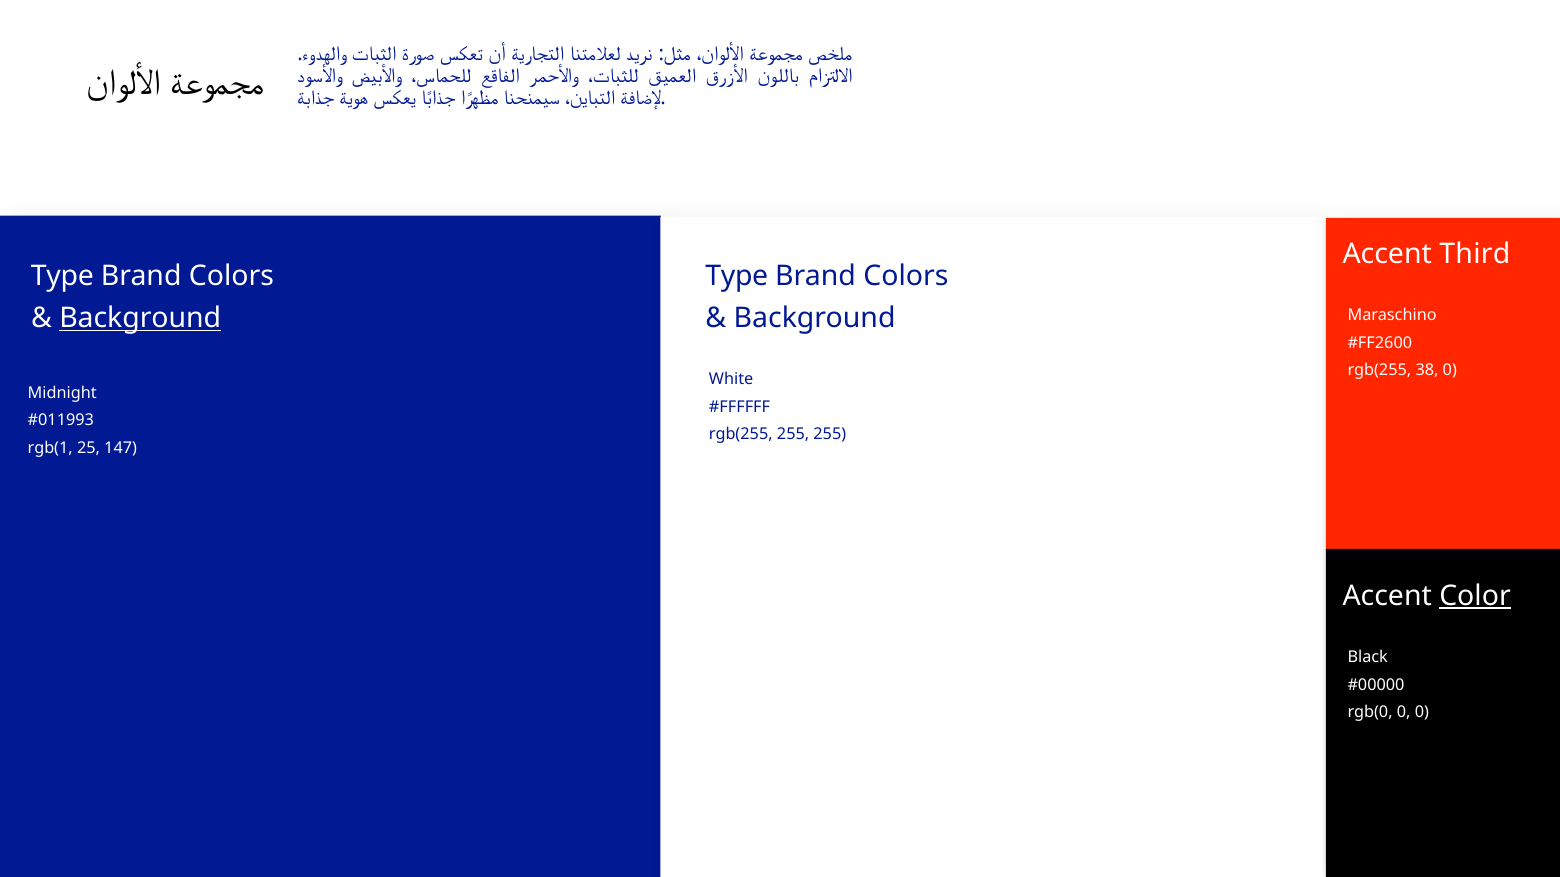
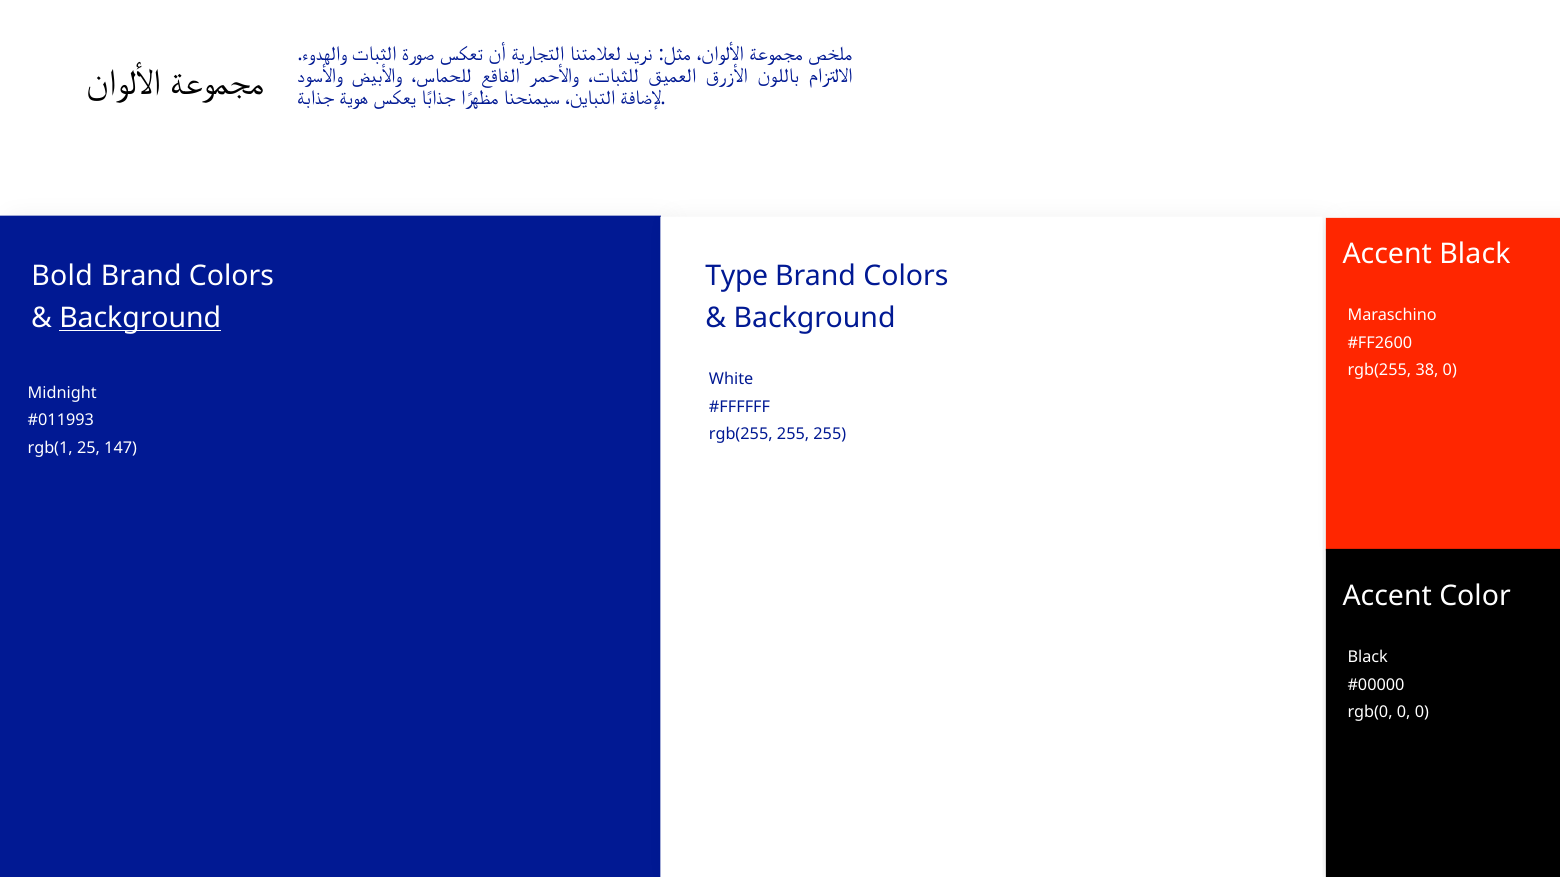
Accent Third: Third -> Black
Type at (62, 276): Type -> Bold
Color underline: present -> none
